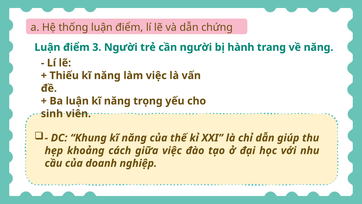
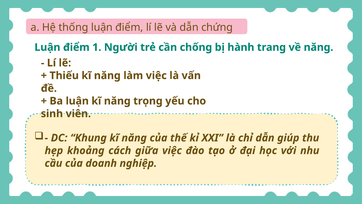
3: 3 -> 1
cần người: người -> chống
